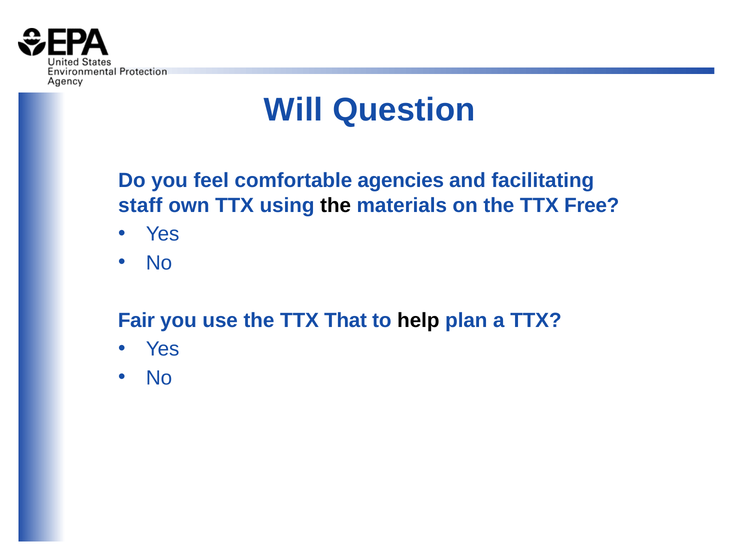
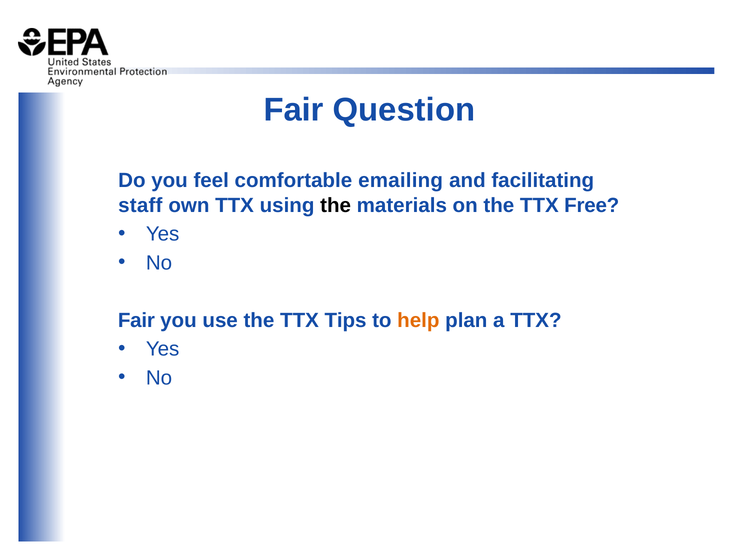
Will at (293, 110): Will -> Fair
agencies: agencies -> emailing
That: That -> Tips
help colour: black -> orange
